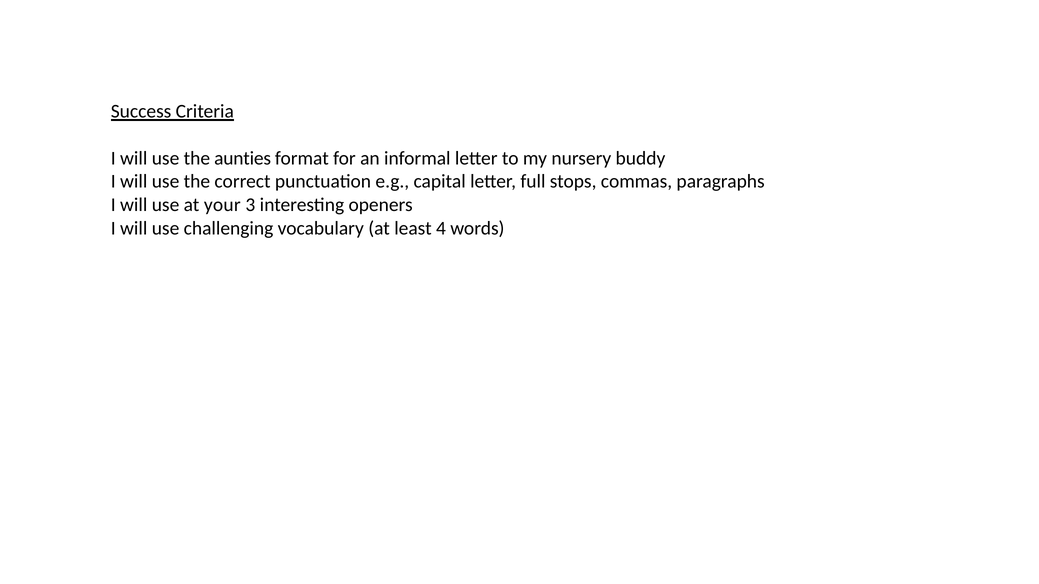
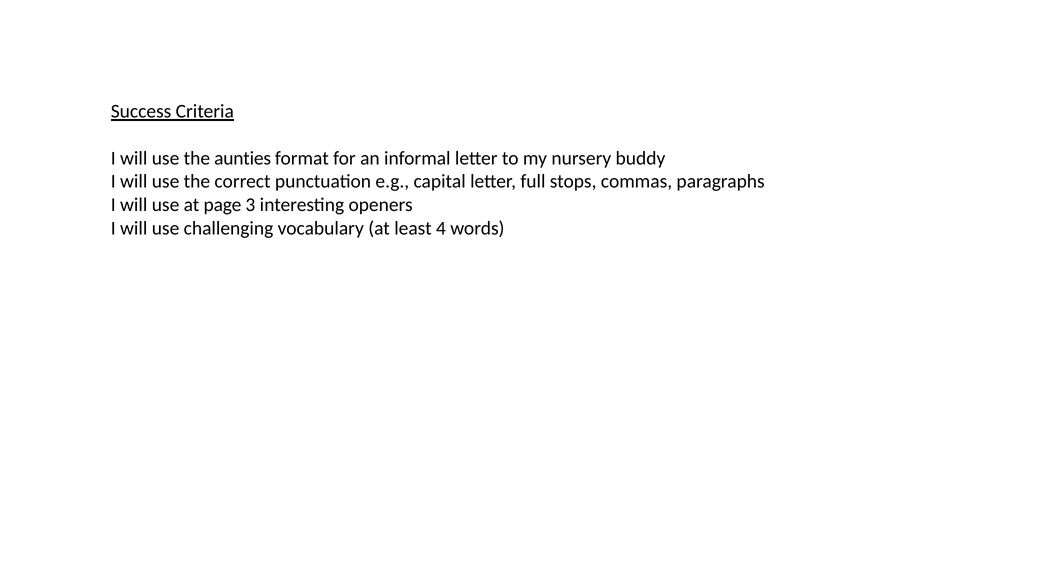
your: your -> page
